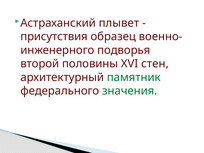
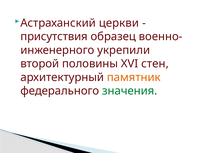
плывет: плывет -> церкви
подворья: подворья -> укрепили
памятник colour: green -> orange
